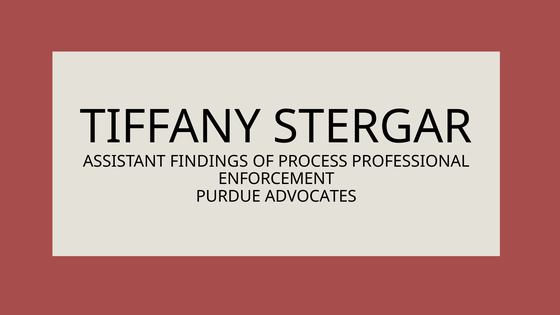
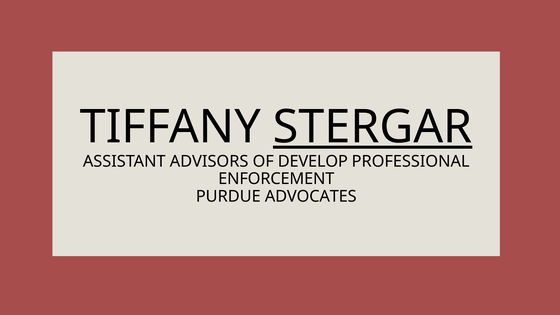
STERGAR underline: none -> present
FINDINGS: FINDINGS -> ADVISORS
PROCESS: PROCESS -> DEVELOP
